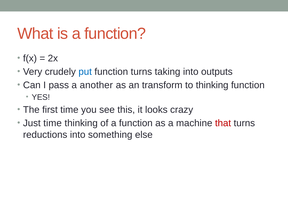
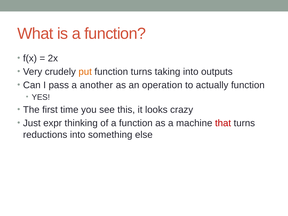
put colour: blue -> orange
transform: transform -> operation
to thinking: thinking -> actually
Just time: time -> expr
